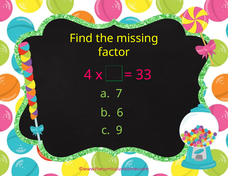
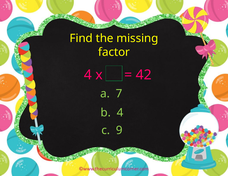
33: 33 -> 42
b 6: 6 -> 4
